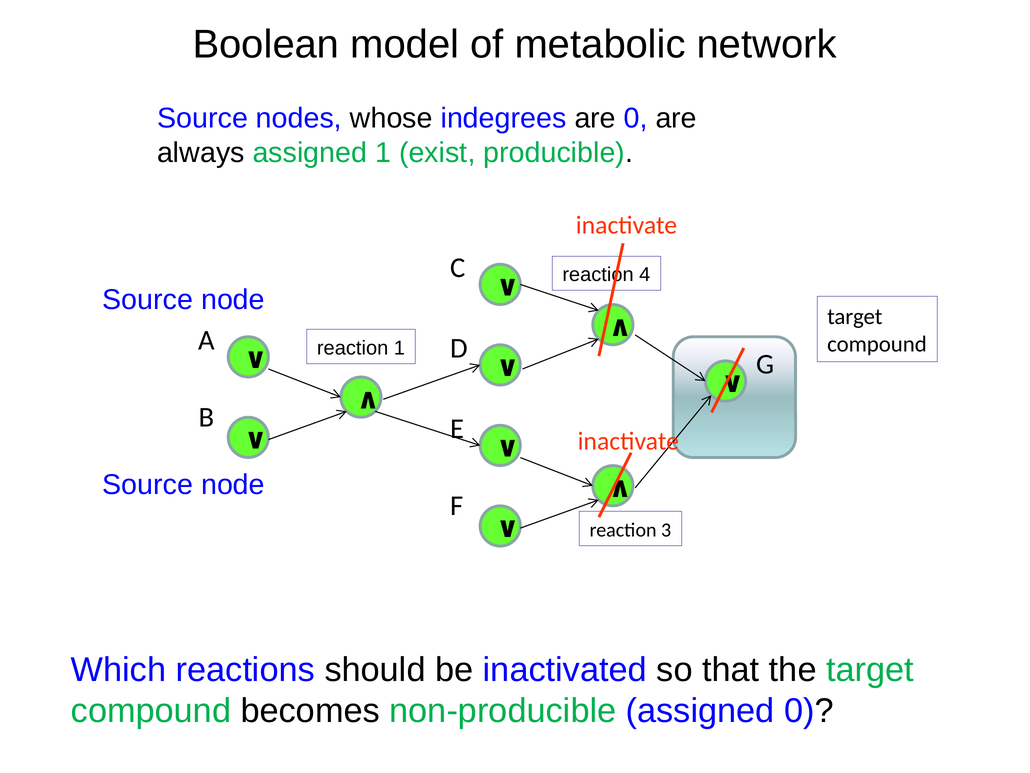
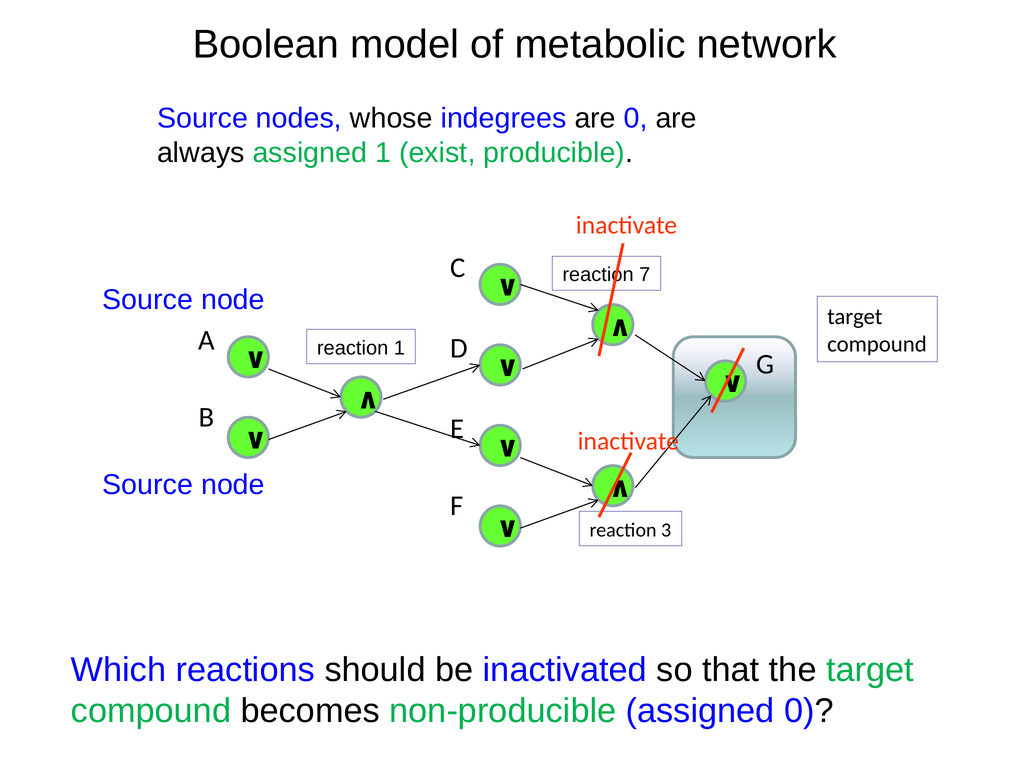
4: 4 -> 7
